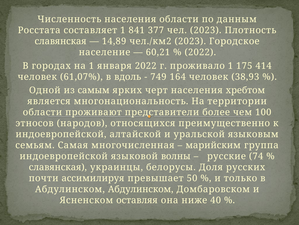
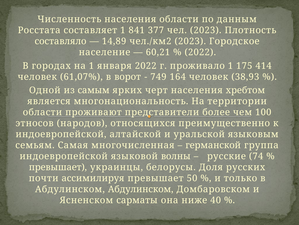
славянская at (61, 41): славянская -> составляло
вдоль: вдоль -> ворот
марийским: марийским -> германской
славянская at (58, 167): славянская -> превышает
оставляя: оставляя -> сарматы
